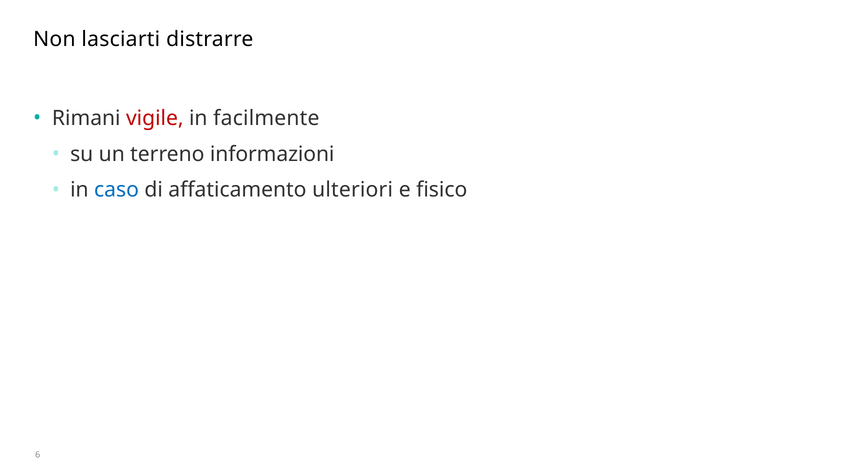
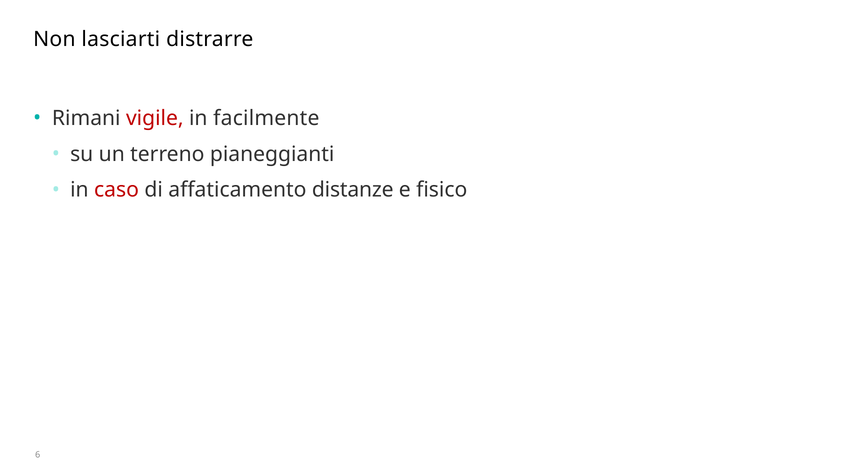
informazioni: informazioni -> pianeggianti
caso colour: blue -> red
ulteriori: ulteriori -> distanze
